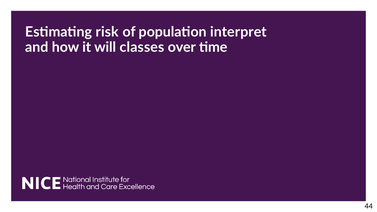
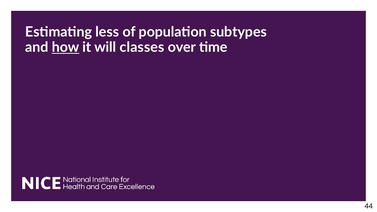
risk: risk -> less
interpret: interpret -> subtypes
how underline: none -> present
